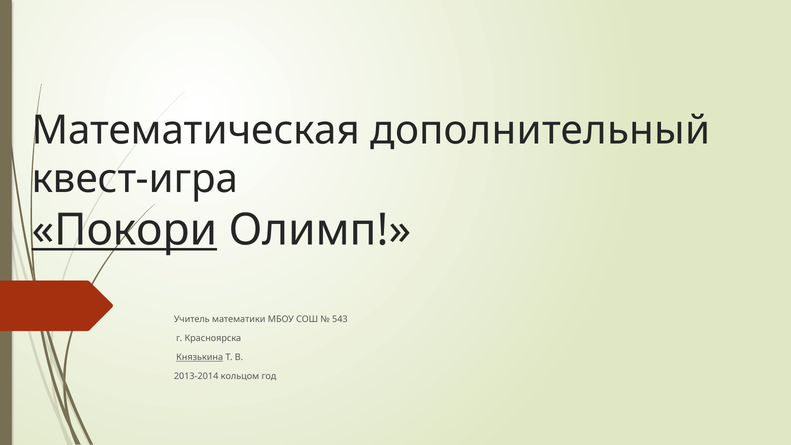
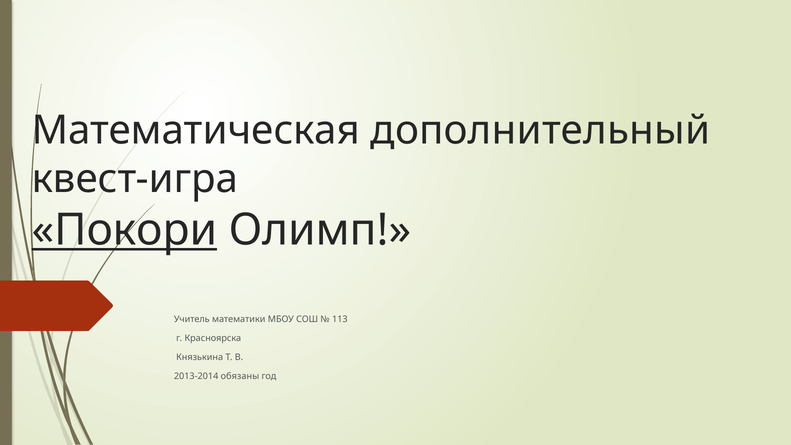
543: 543 -> 113
Князькина underline: present -> none
кольцом: кольцом -> обязаны
